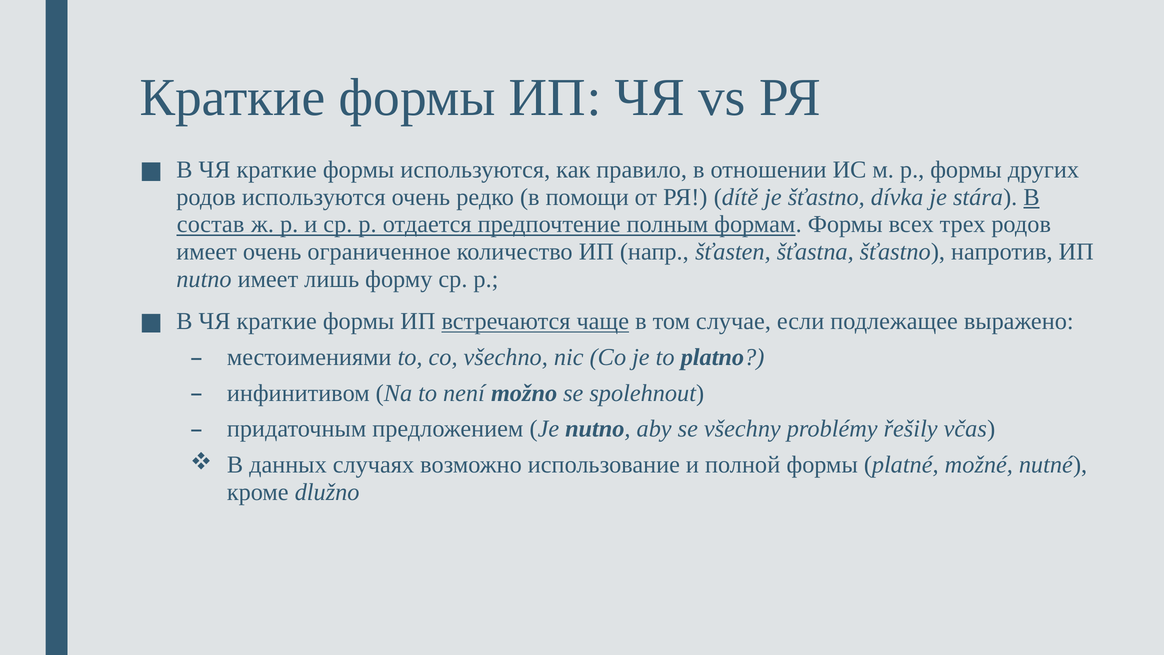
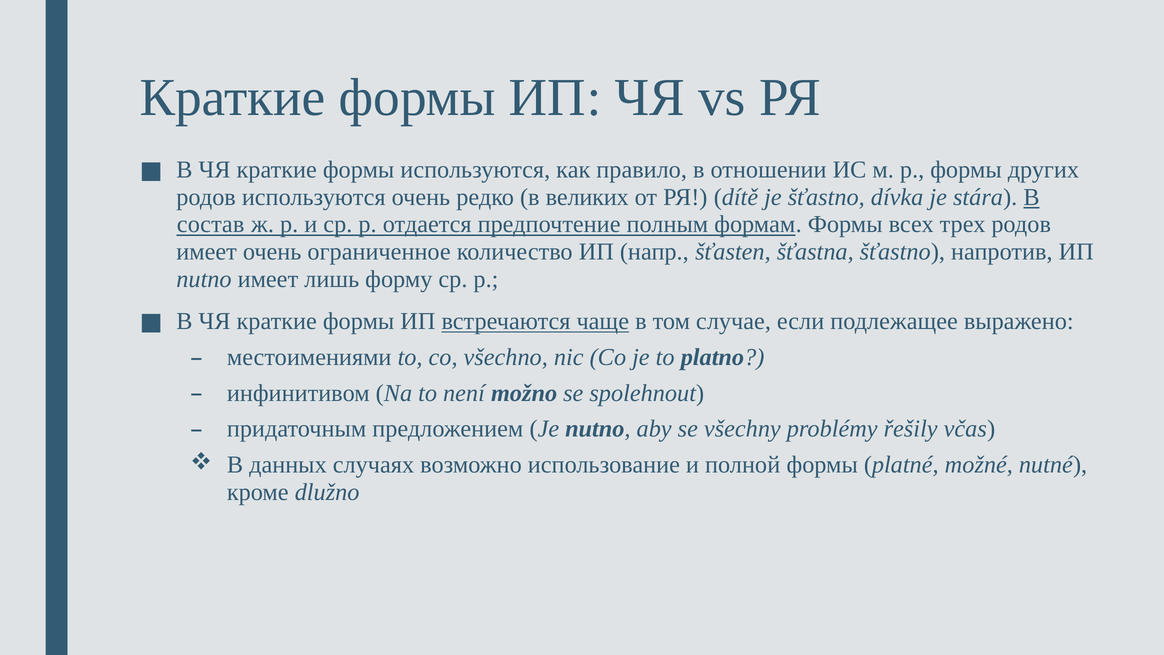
помощи: помощи -> великих
